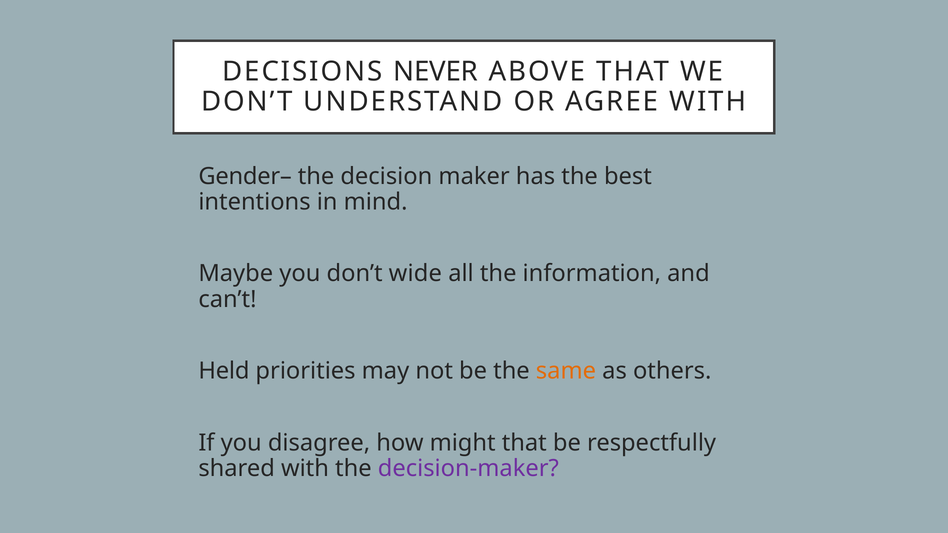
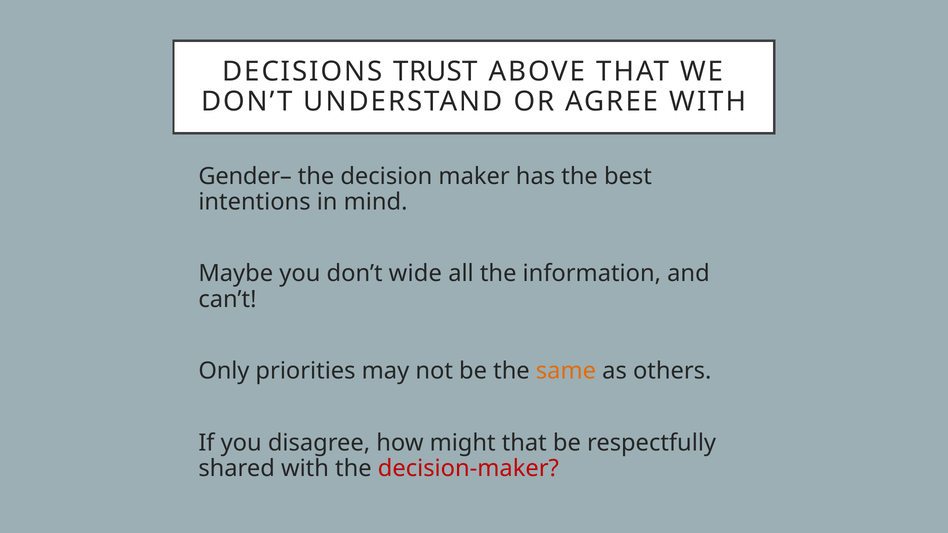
NEVER: NEVER -> TRUST
Held: Held -> Only
decision-maker colour: purple -> red
